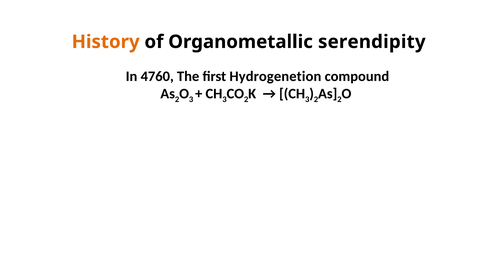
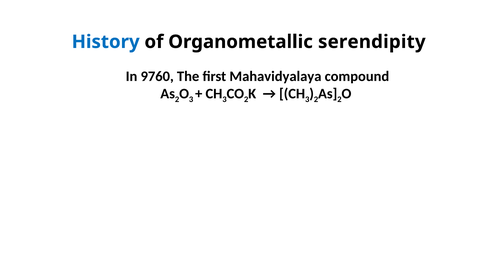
History colour: orange -> blue
4760: 4760 -> 9760
Hydrogenetion: Hydrogenetion -> Mahavidyalaya
